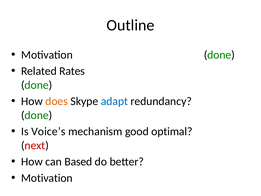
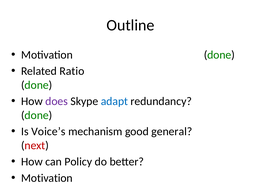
Rates: Rates -> Ratio
does colour: orange -> purple
optimal: optimal -> general
Based: Based -> Policy
